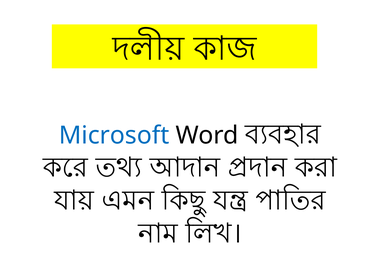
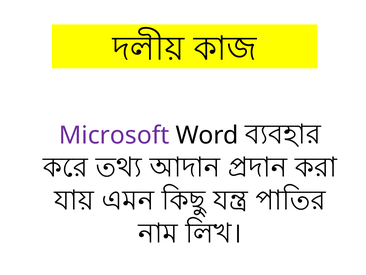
Microsoft colour: blue -> purple
